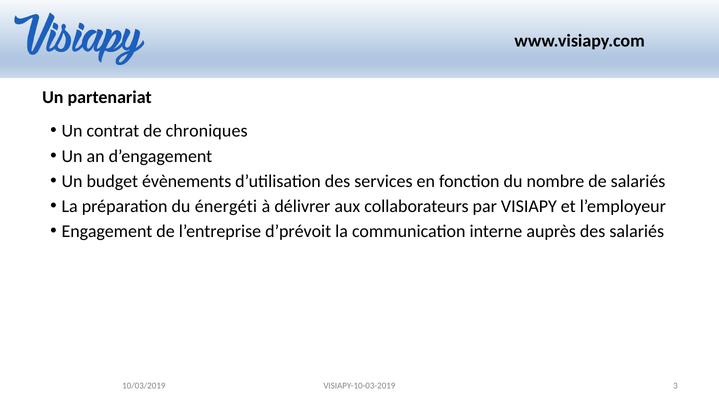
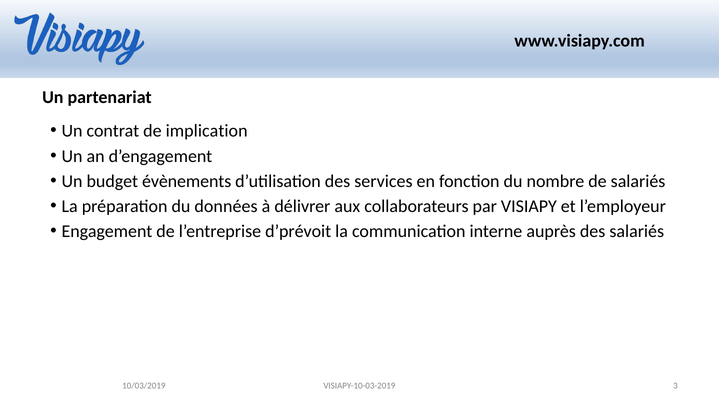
chroniques: chroniques -> implication
énergéti: énergéti -> données
